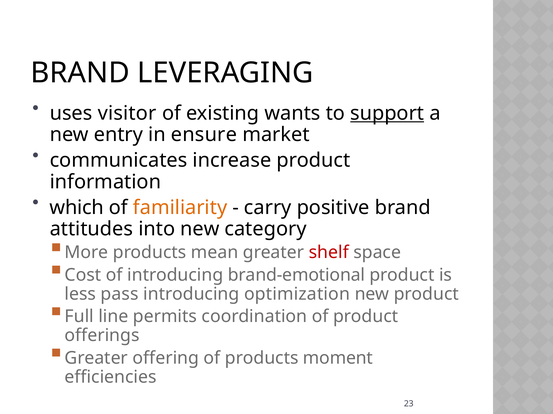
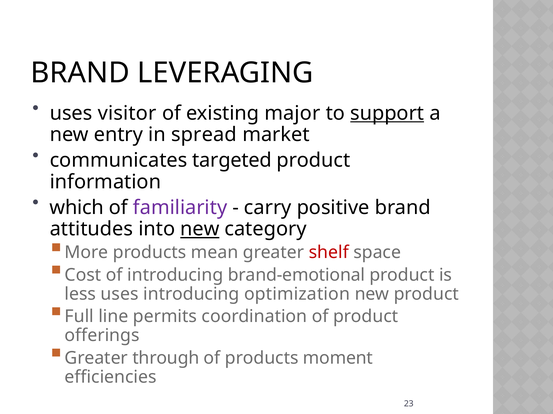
wants: wants -> major
ensure: ensure -> spread
increase: increase -> targeted
familiarity colour: orange -> purple
new at (200, 229) underline: none -> present
less pass: pass -> uses
offering: offering -> through
